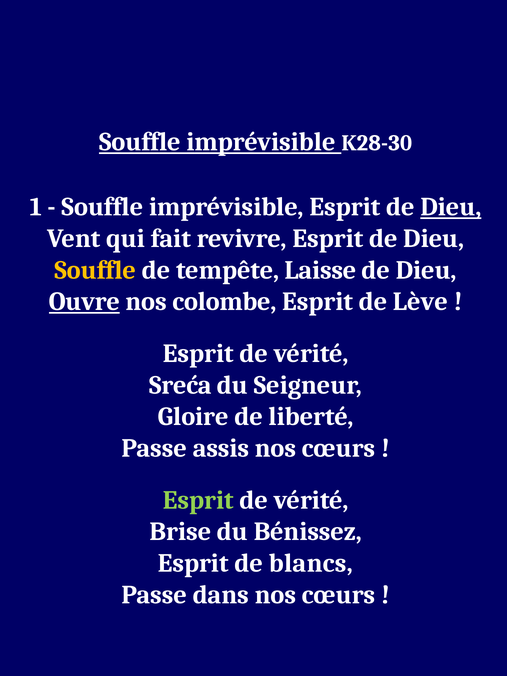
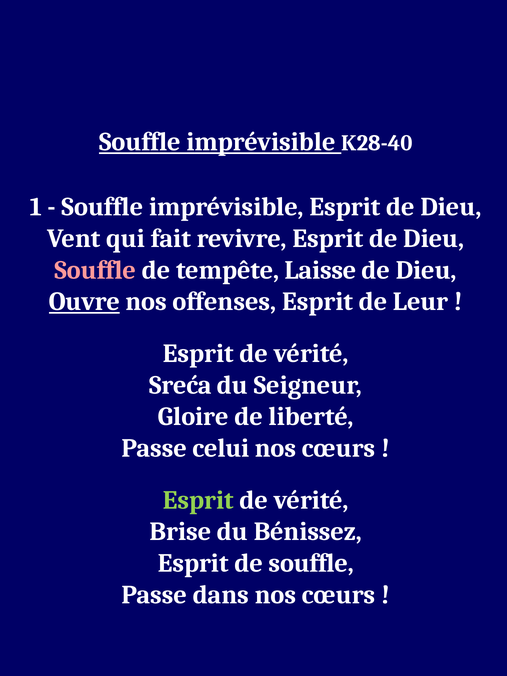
K28-30: K28-30 -> K28-40
Dieu at (451, 207) underline: present -> none
Souffle at (95, 270) colour: yellow -> pink
colombe: colombe -> offenses
Lève: Lève -> Leur
assis: assis -> celui
de blancs: blancs -> souffle
